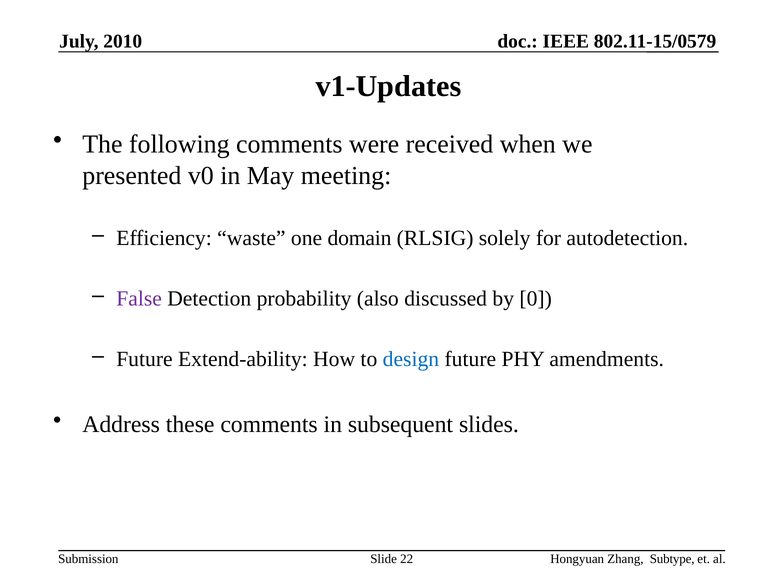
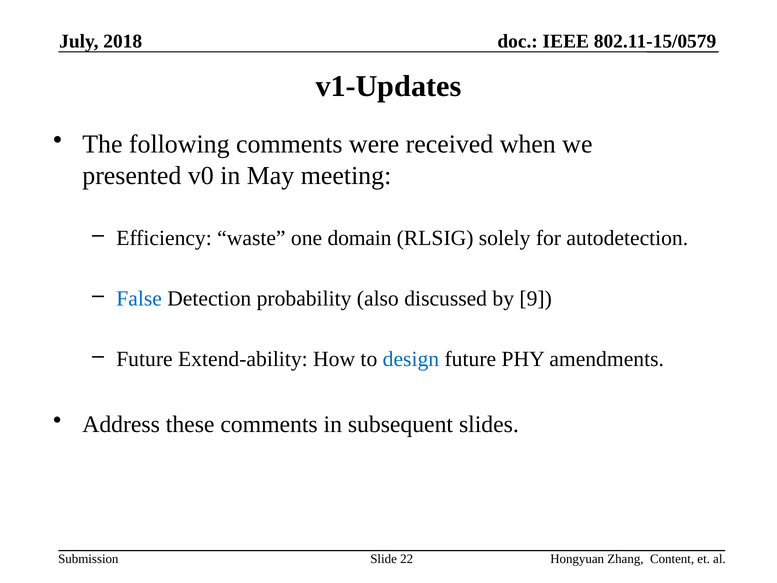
2010: 2010 -> 2018
False colour: purple -> blue
0: 0 -> 9
Subtype: Subtype -> Content
